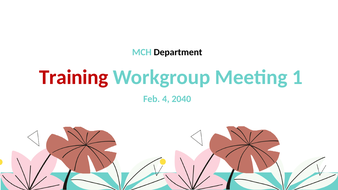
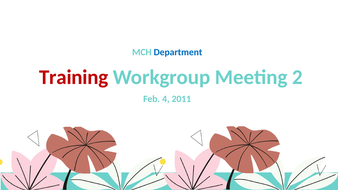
Department colour: black -> blue
1: 1 -> 2
2040: 2040 -> 2011
